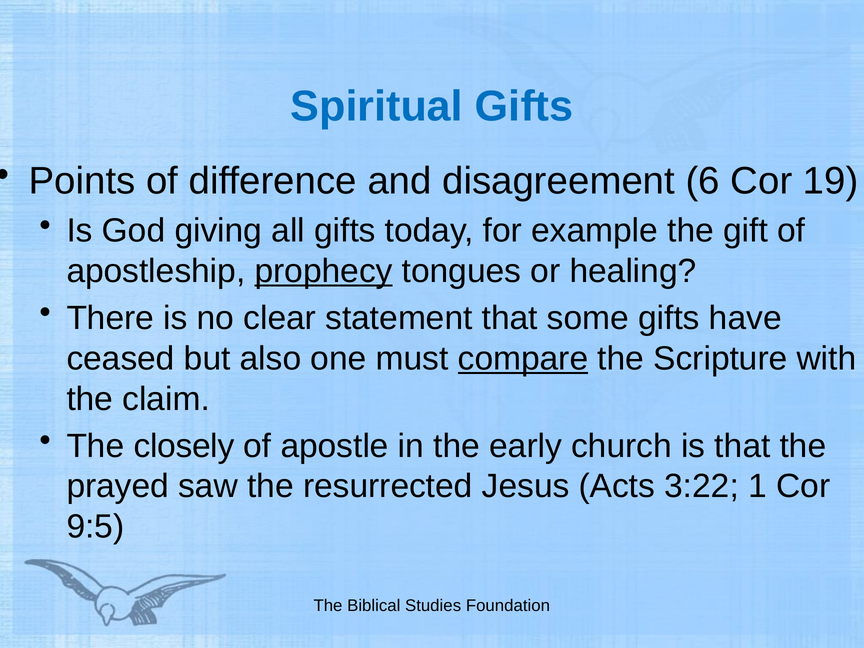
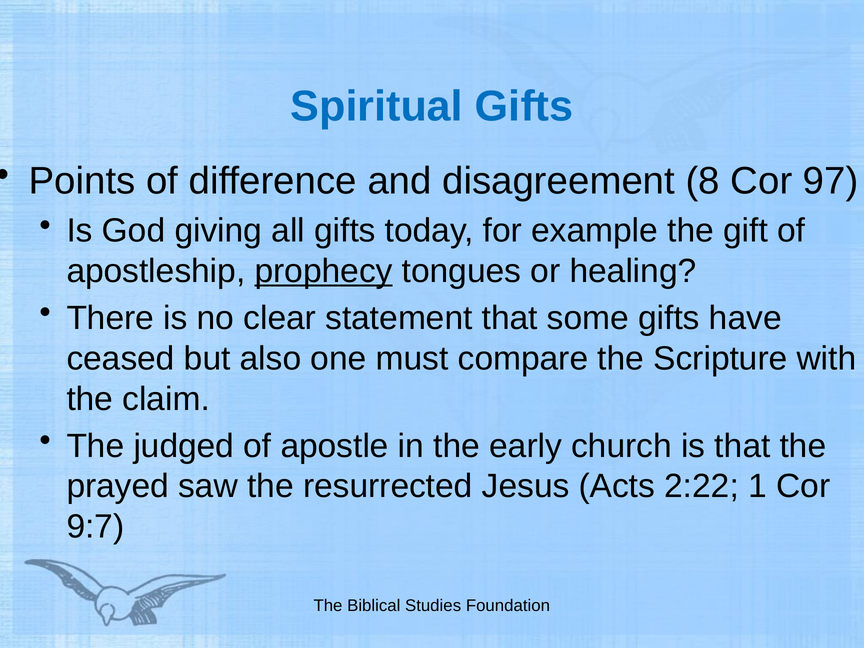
6: 6 -> 8
19: 19 -> 97
compare underline: present -> none
closely: closely -> judged
3:22: 3:22 -> 2:22
9:5: 9:5 -> 9:7
